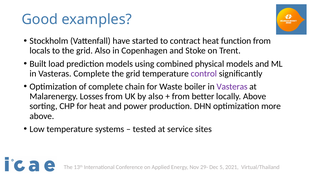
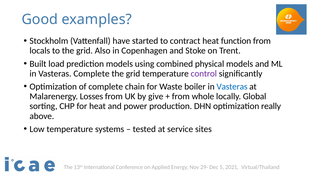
Vasteras at (232, 87) colour: purple -> blue
by also: also -> give
better: better -> whole
locally Above: Above -> Global
more: more -> really
